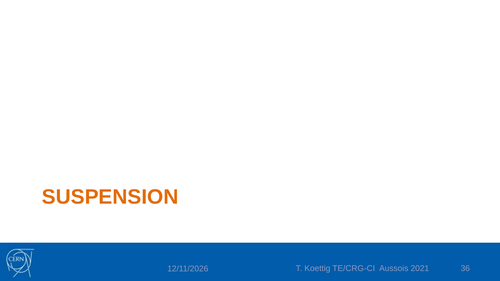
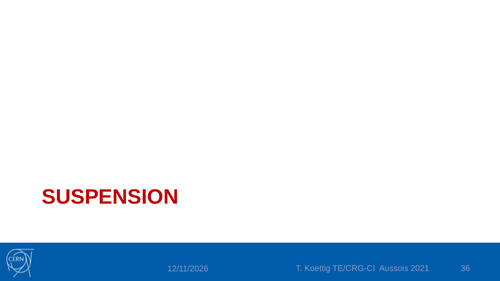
SUSPENSION colour: orange -> red
